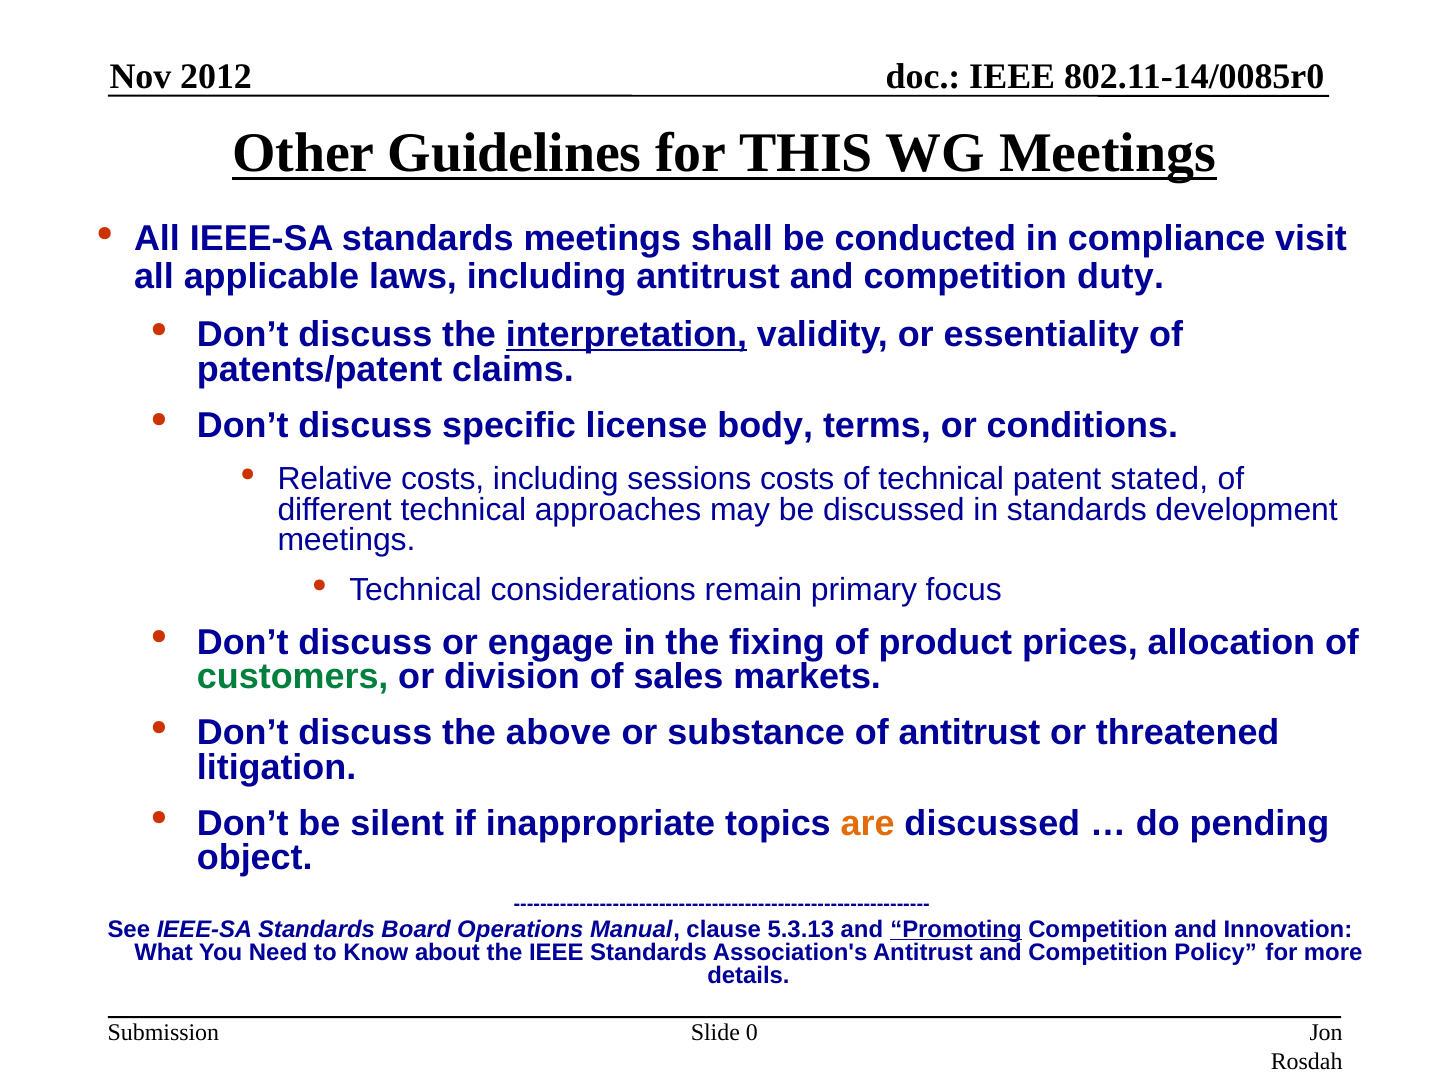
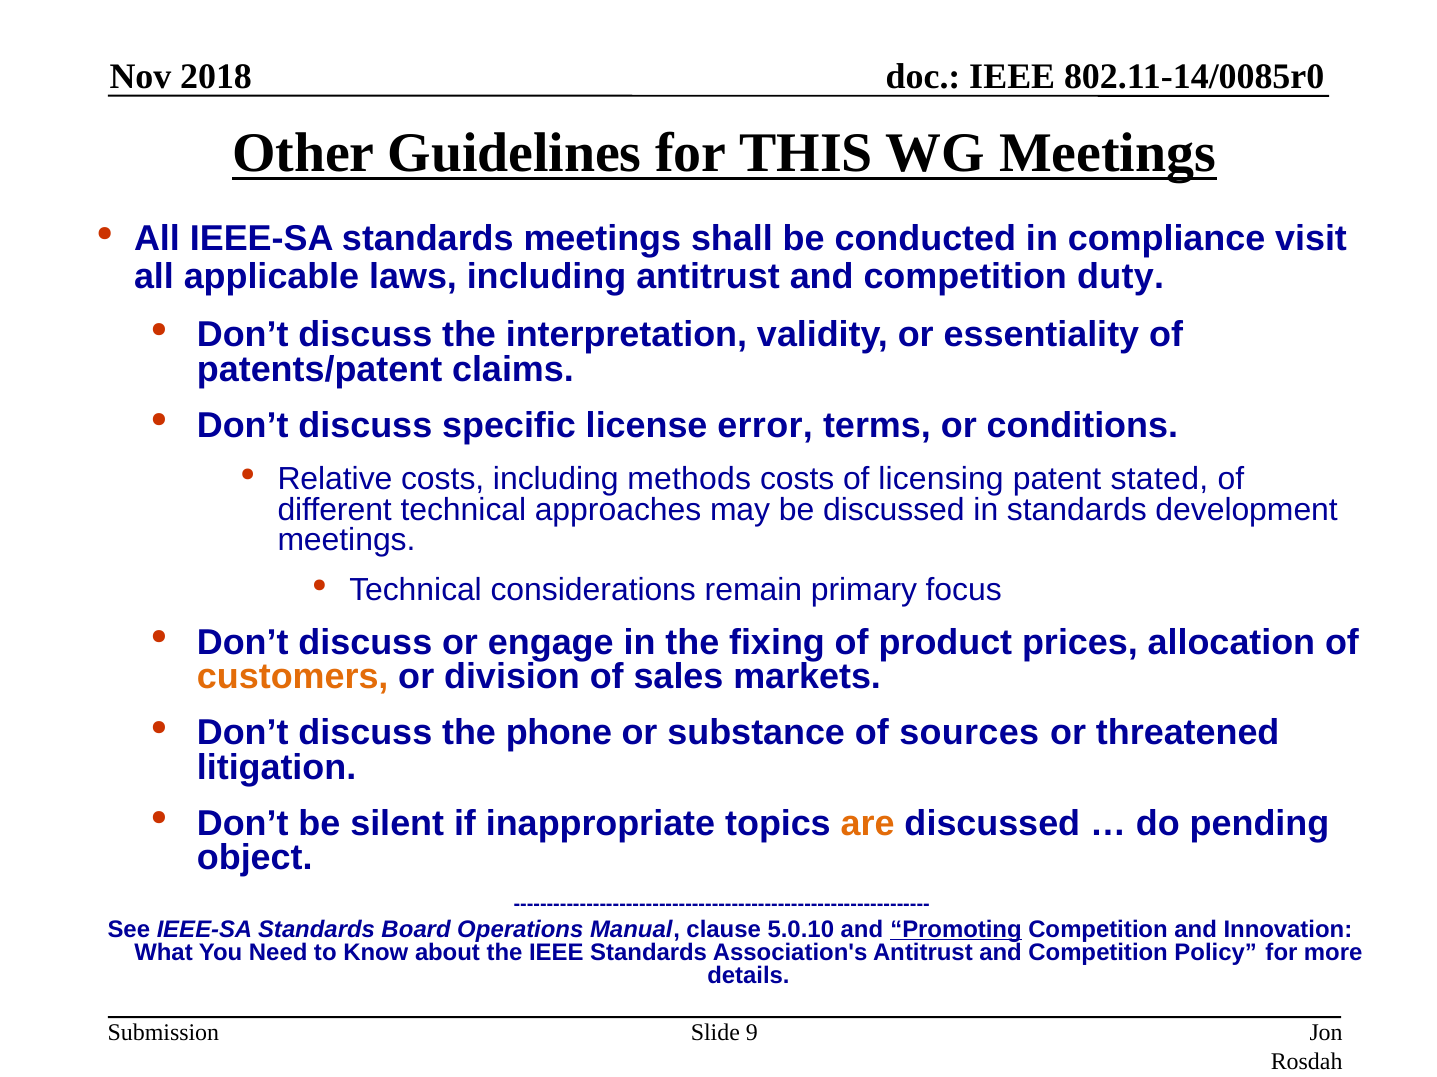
2012: 2012 -> 2018
interpretation underline: present -> none
body: body -> error
sessions: sessions -> methods
of technical: technical -> licensing
customers colour: green -> orange
above: above -> phone
of antitrust: antitrust -> sources
5.3.13: 5.3.13 -> 5.0.10
0: 0 -> 9
